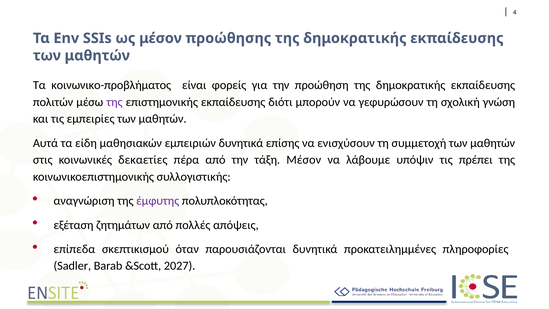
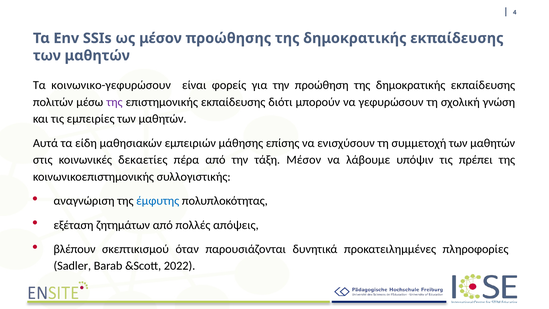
κοινωνικο-προβλήματος: κοινωνικο-προβλήματος -> κοινωνικο-γεφυρώσουν
εμπειριών δυνητικά: δυνητικά -> μάθησης
έμφυτης colour: purple -> blue
επίπεδα: επίπεδα -> βλέπουν
2027: 2027 -> 2022
